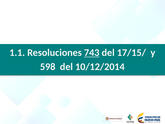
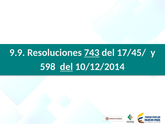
1.1: 1.1 -> 9.9
17/15/: 17/15/ -> 17/45/
del at (66, 67) underline: none -> present
